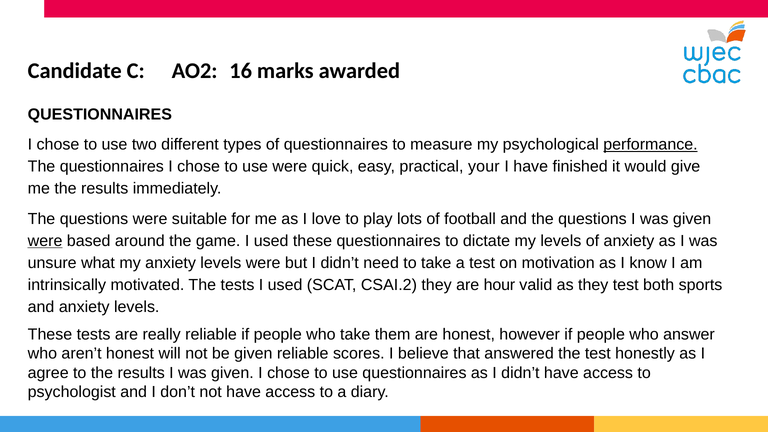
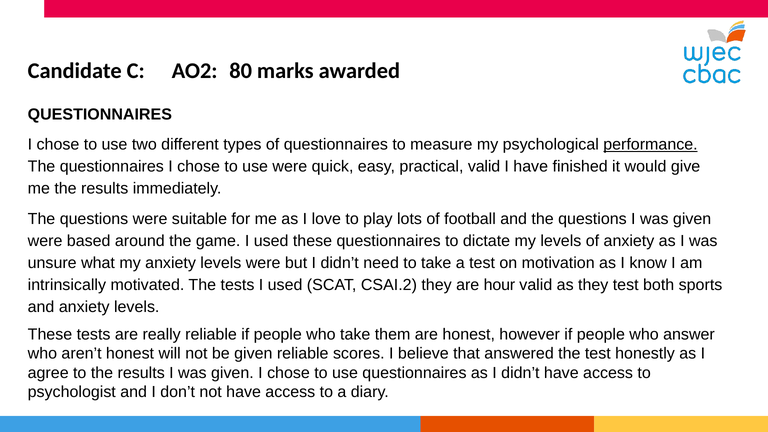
16: 16 -> 80
practical your: your -> valid
were at (45, 241) underline: present -> none
